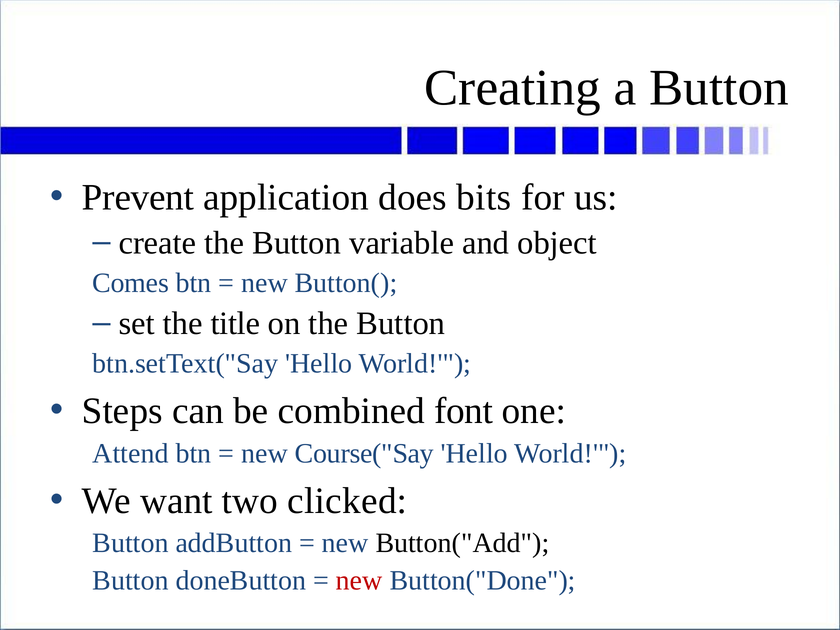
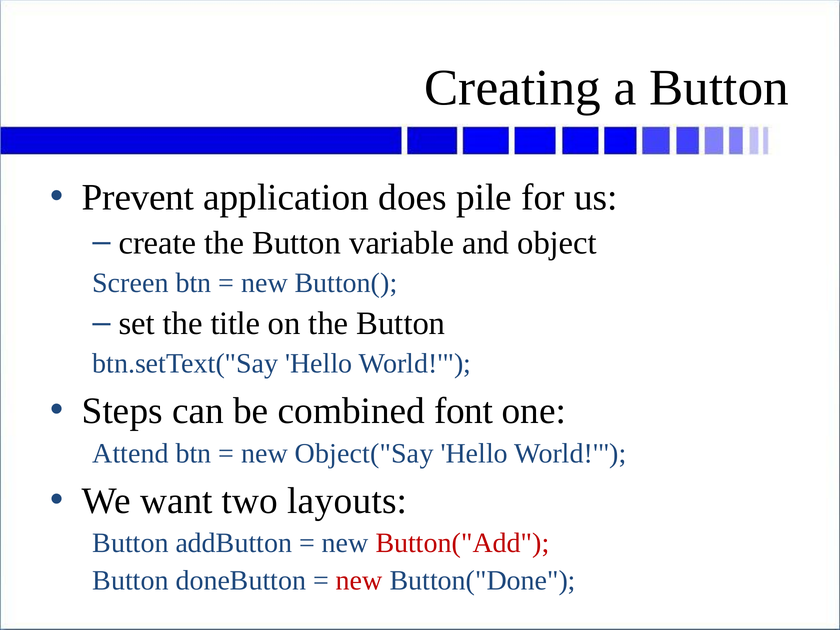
bits: bits -> pile
Comes: Comes -> Screen
Course("Say: Course("Say -> Object("Say
clicked: clicked -> layouts
Button("Add colour: black -> red
